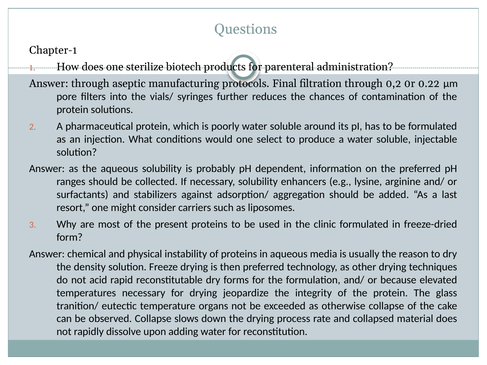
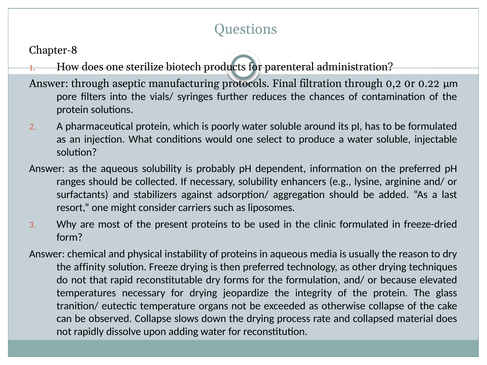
Chapter-1: Chapter-1 -> Chapter-8
density: density -> affinity
acid: acid -> that
